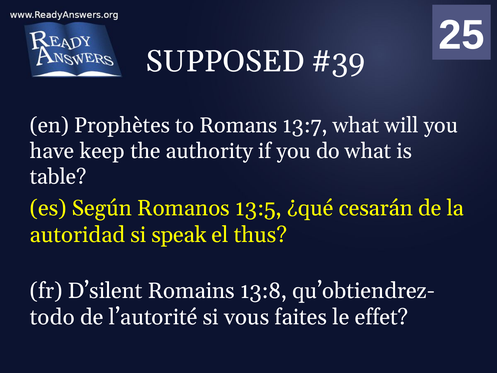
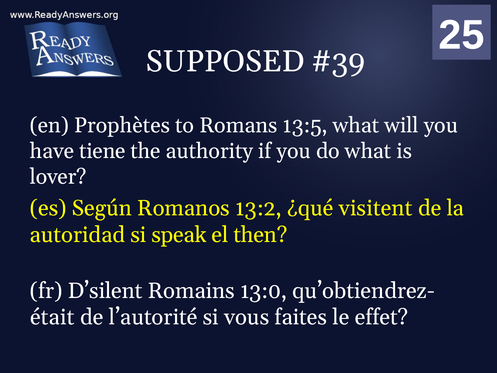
13:7: 13:7 -> 13:5
keep: keep -> tiene
table: table -> lover
13:5: 13:5 -> 13:2
cesarán: cesarán -> visitent
thus: thus -> then
13:8: 13:8 -> 13:0
todo: todo -> était
